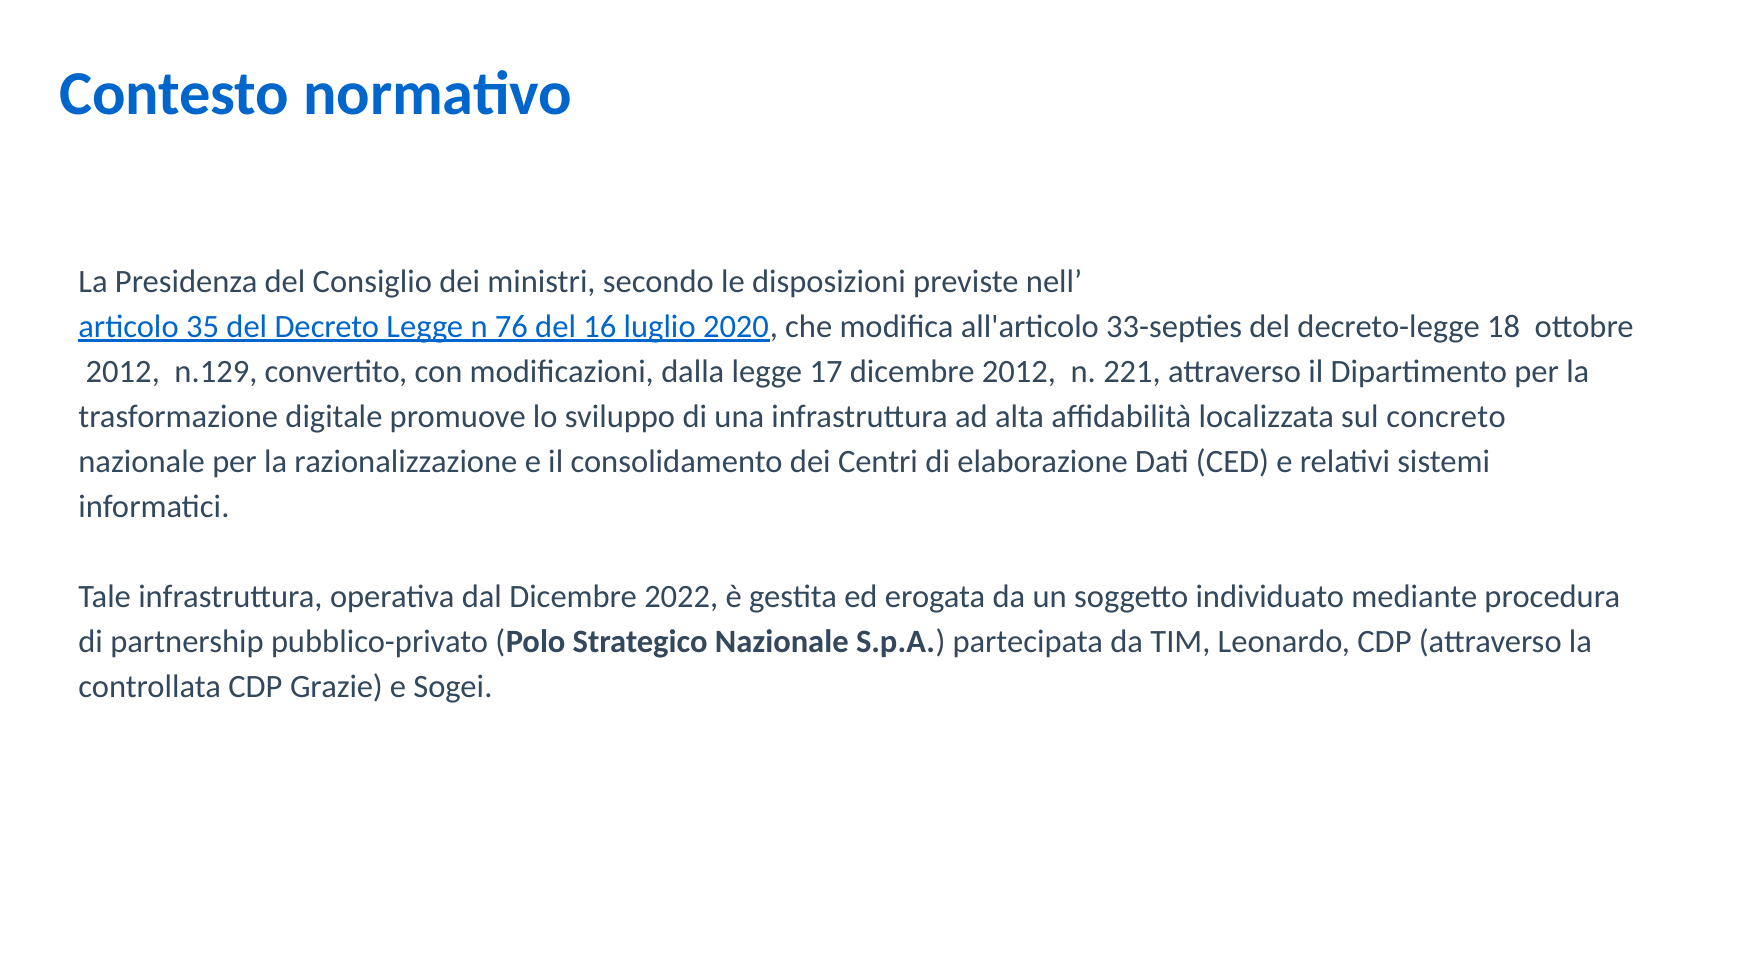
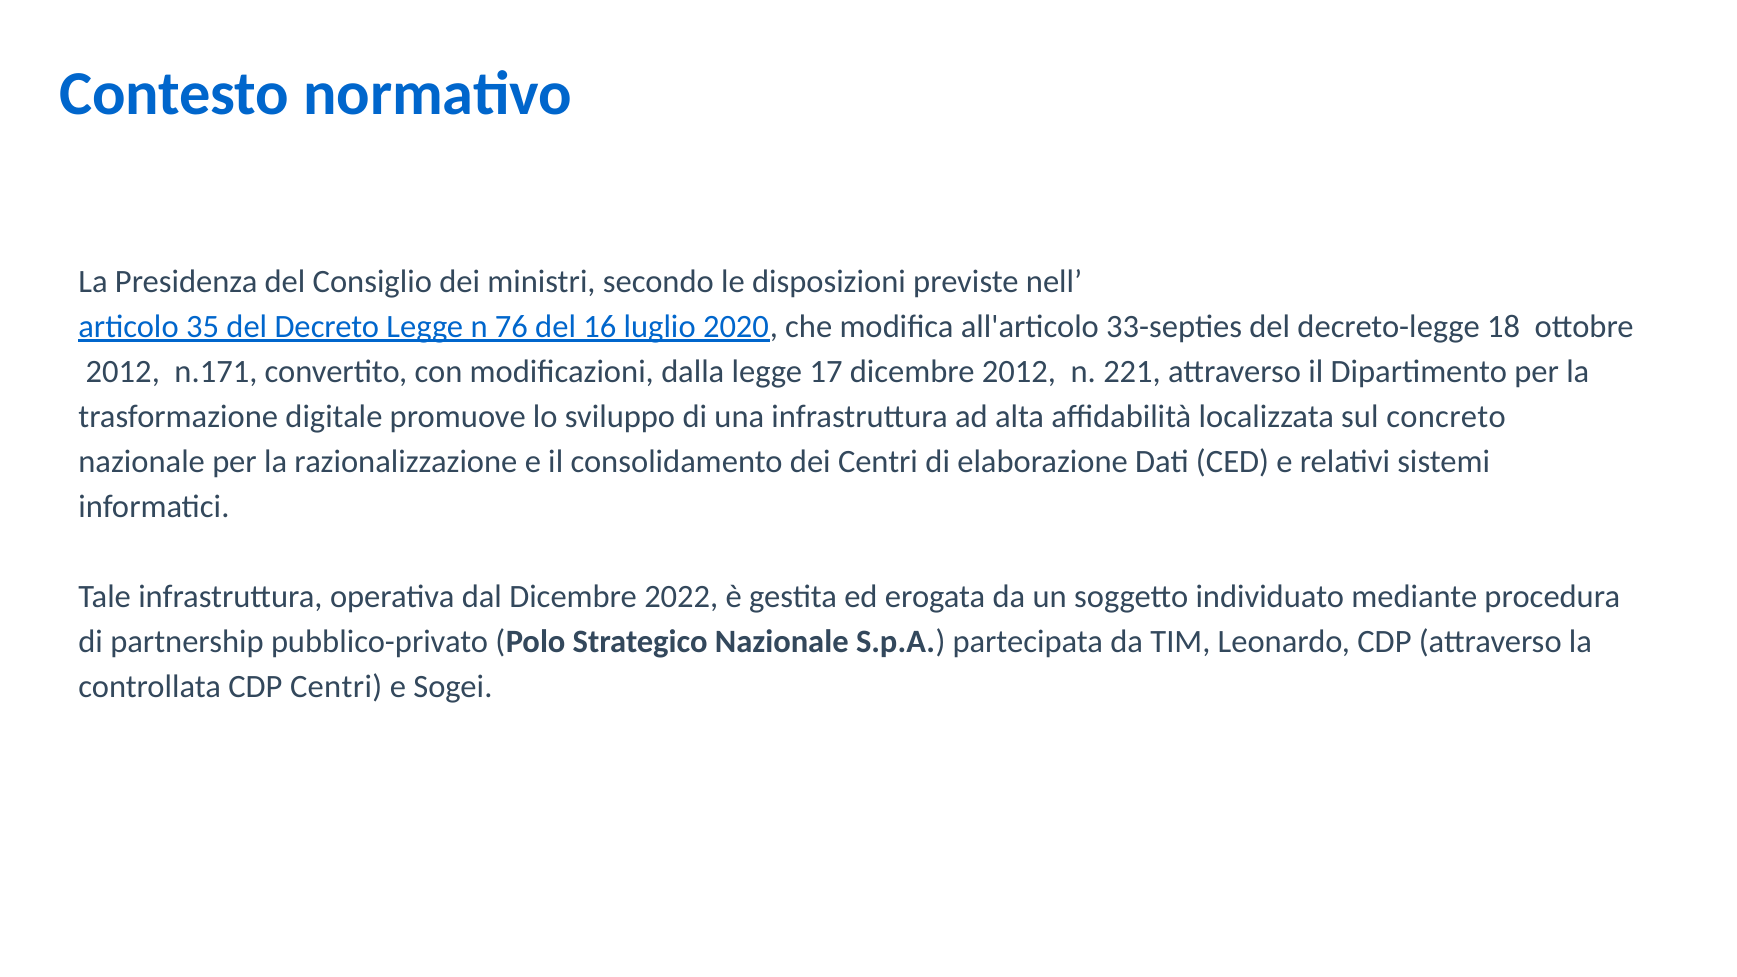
n.129: n.129 -> n.171
CDP Grazie: Grazie -> Centri
